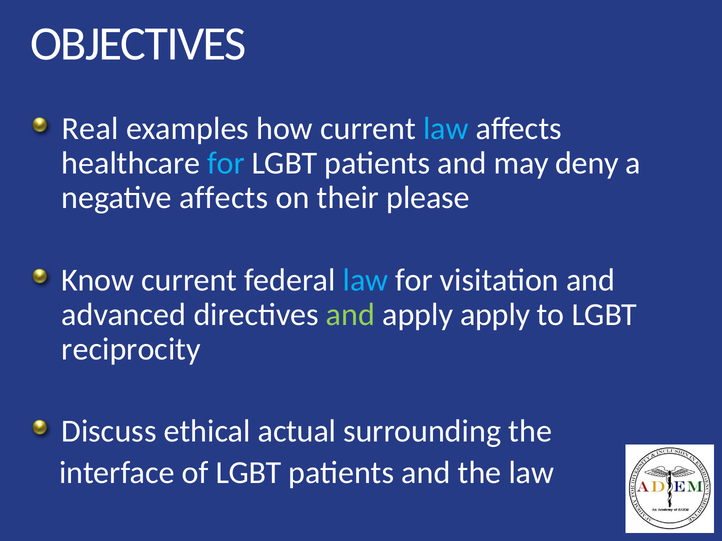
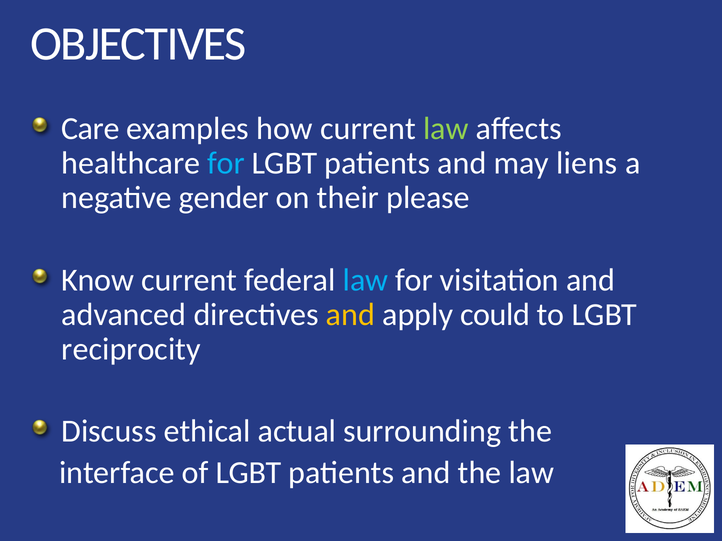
Real: Real -> Care
law at (446, 129) colour: light blue -> light green
deny: deny -> liens
negative affects: affects -> gender
and at (350, 315) colour: light green -> yellow
apply apply: apply -> could
